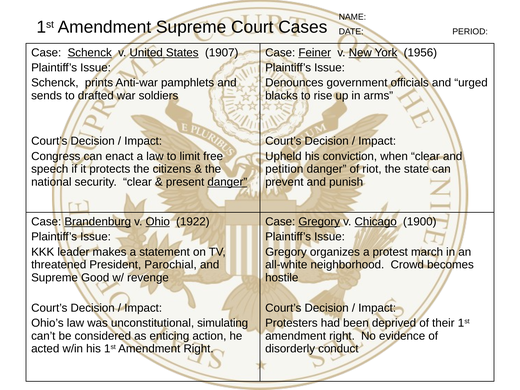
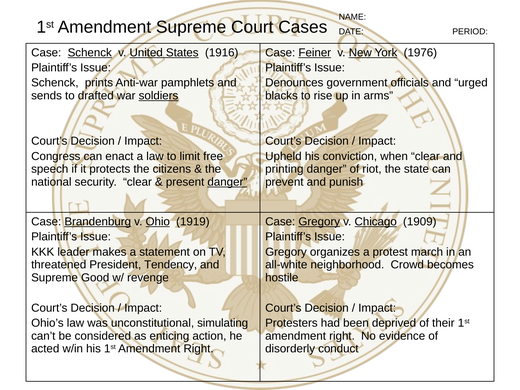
1907: 1907 -> 1916
1956: 1956 -> 1976
soldiers underline: none -> present
petition: petition -> printing
1922: 1922 -> 1919
1900: 1900 -> 1909
Parochial: Parochial -> Tendency
